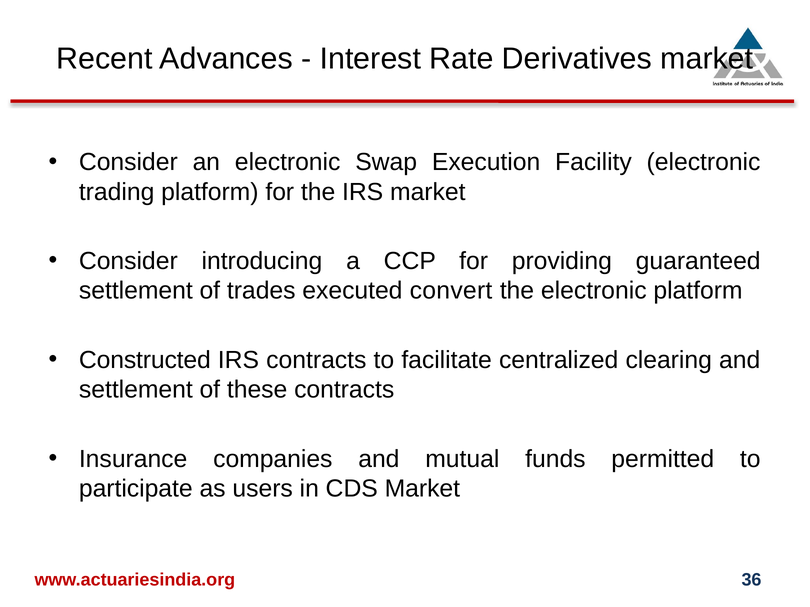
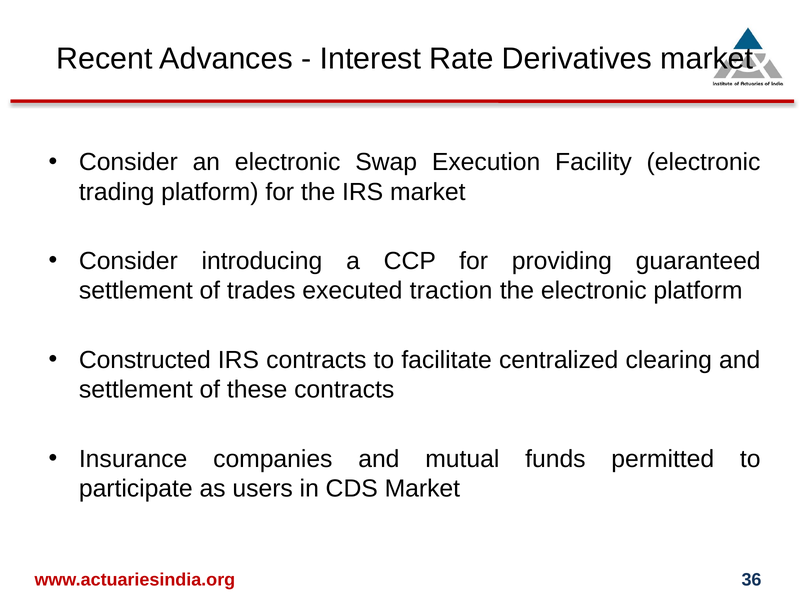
convert: convert -> traction
